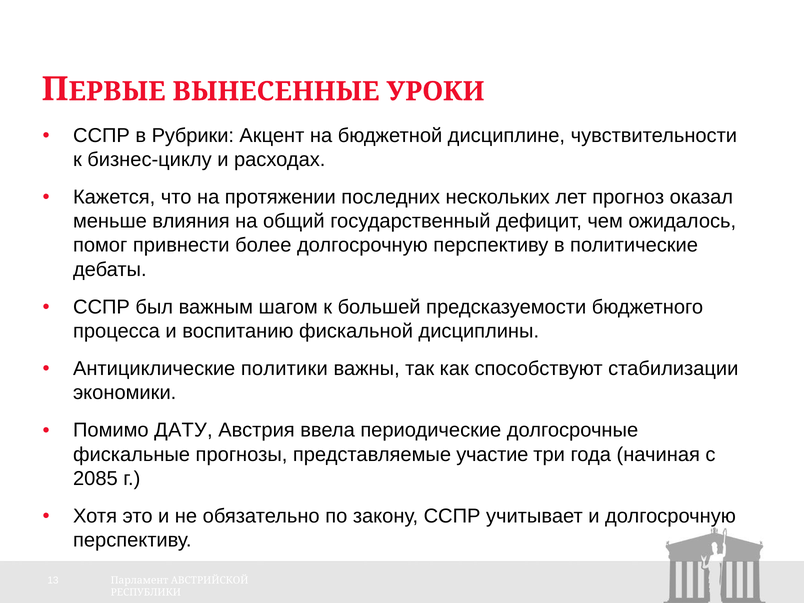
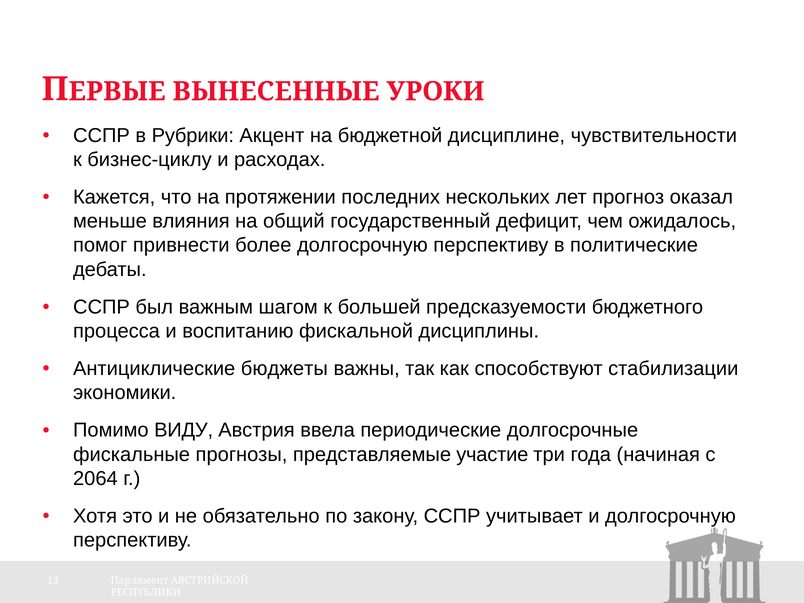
политики: политики -> бюджеты
ДАТУ: ДАТУ -> ВИДУ
2085: 2085 -> 2064
